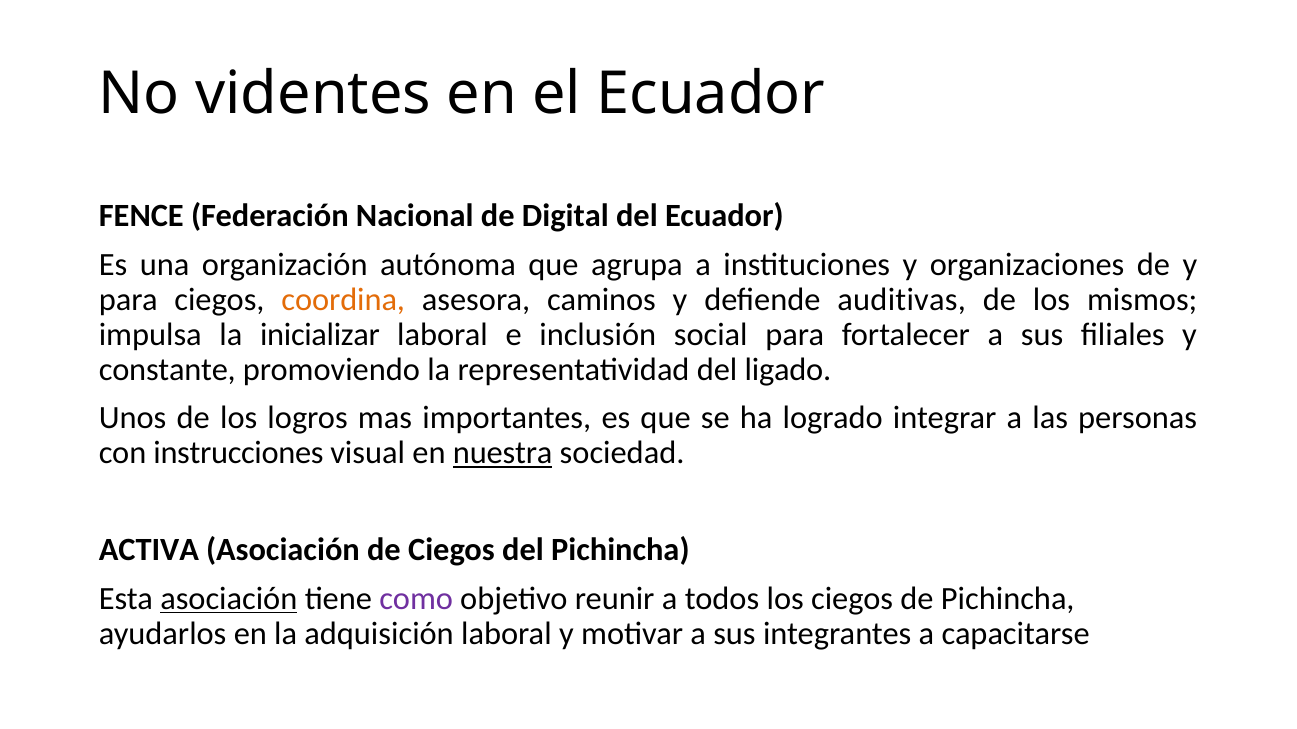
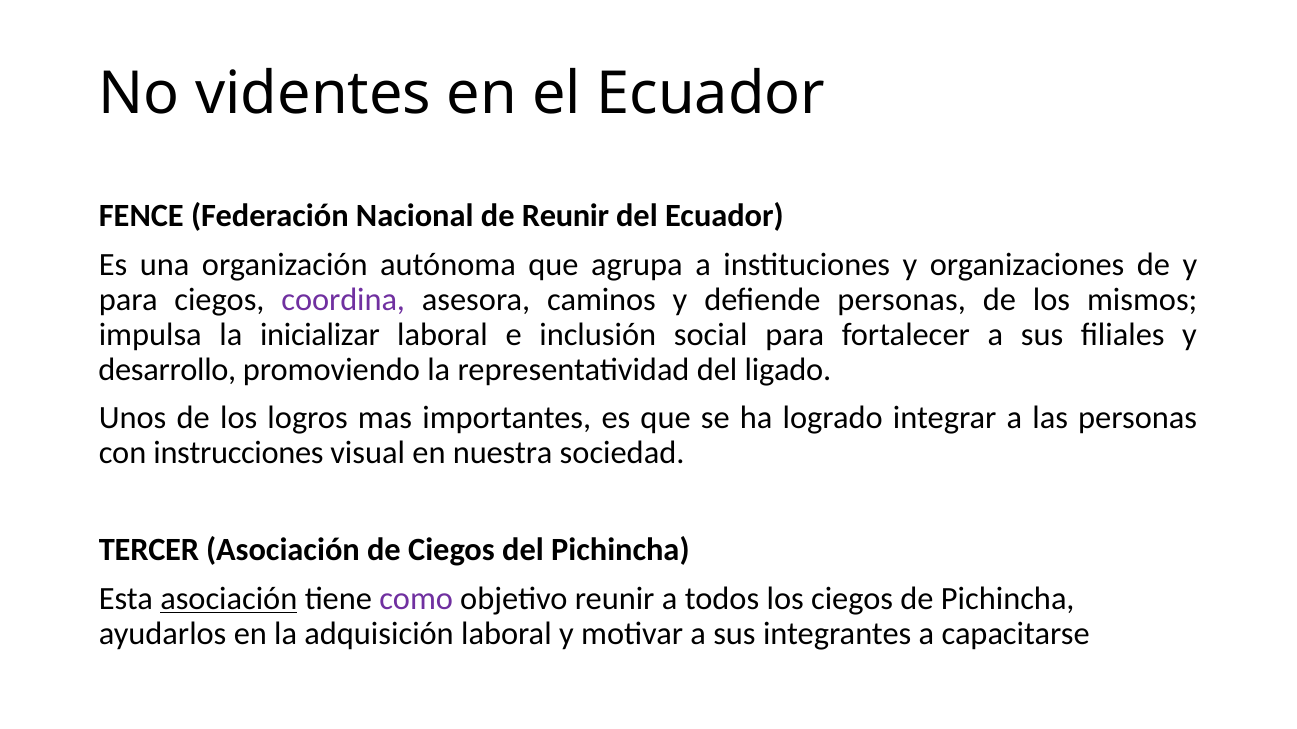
de Digital: Digital -> Reunir
coordina colour: orange -> purple
defiende auditivas: auditivas -> personas
constante: constante -> desarrollo
nuestra underline: present -> none
ACTIVA: ACTIVA -> TERCER
